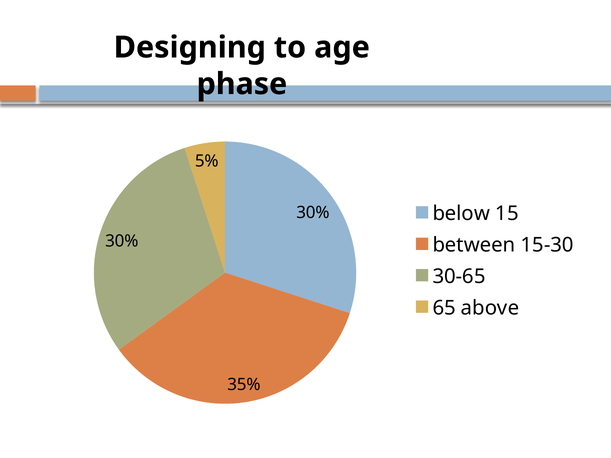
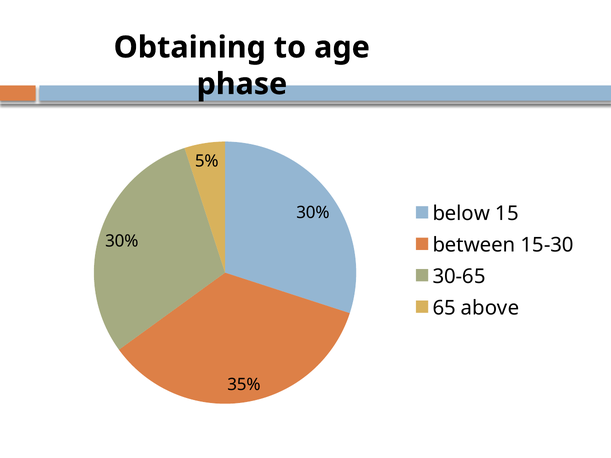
Designing: Designing -> Obtaining
